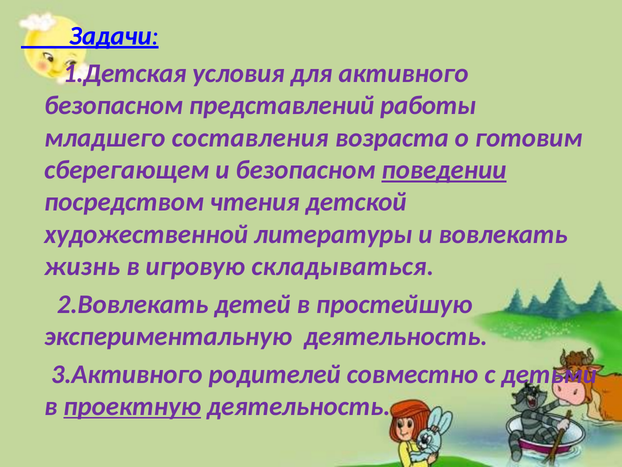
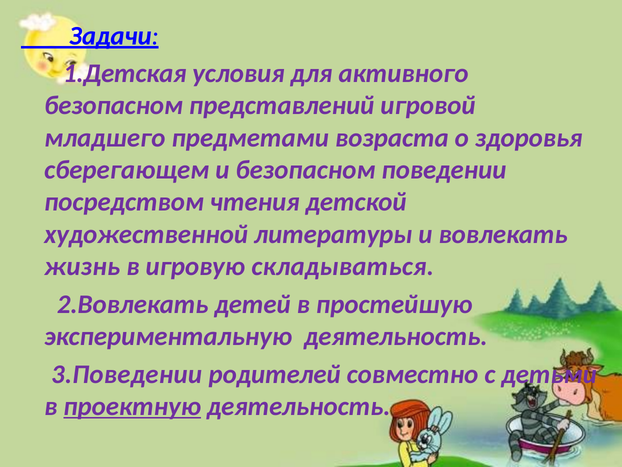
работы: работы -> игровой
составления: составления -> предметами
готовим: готовим -> здоровья
поведении underline: present -> none
3.Активного: 3.Активного -> 3.Поведении
